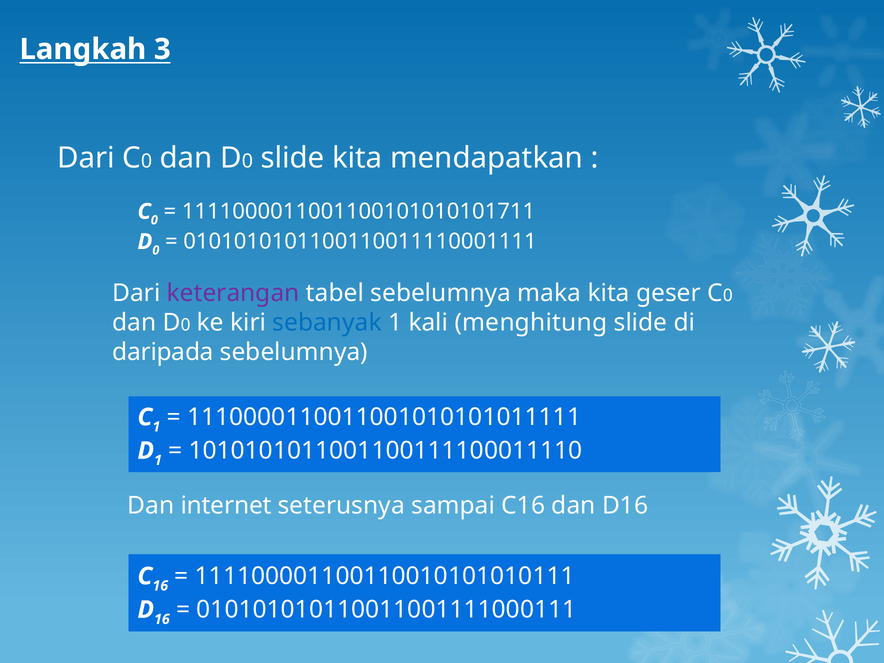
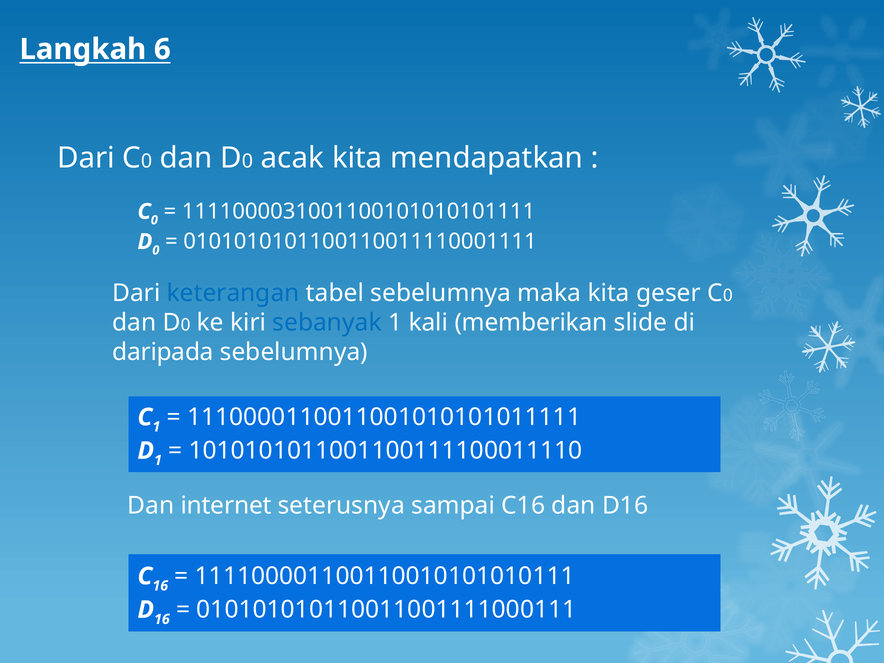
Langkah 3: 3 -> 6
slide at (293, 158): slide -> acak
1111000011001100101010101711: 1111000011001100101010101711 -> 1111000031001100101010101111
keterangan colour: purple -> blue
menghitung: menghitung -> memberikan
